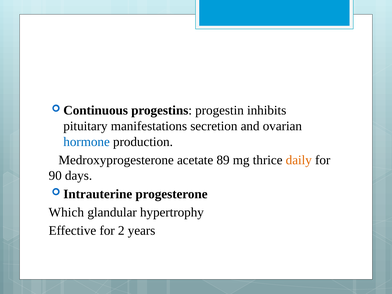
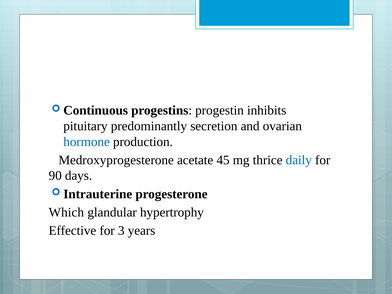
manifestations: manifestations -> predominantly
89: 89 -> 45
daily colour: orange -> blue
2: 2 -> 3
